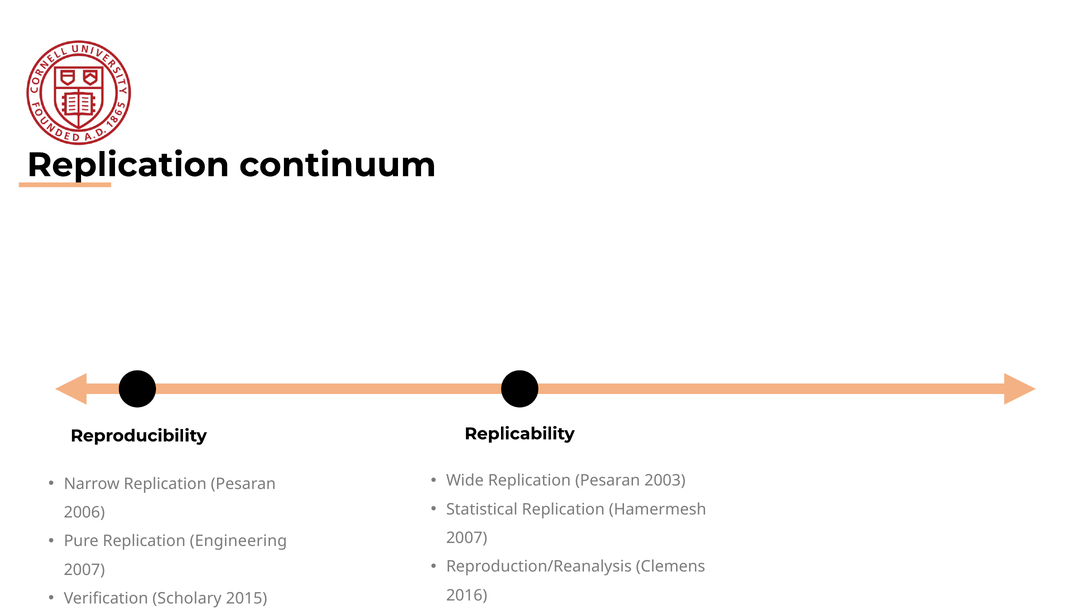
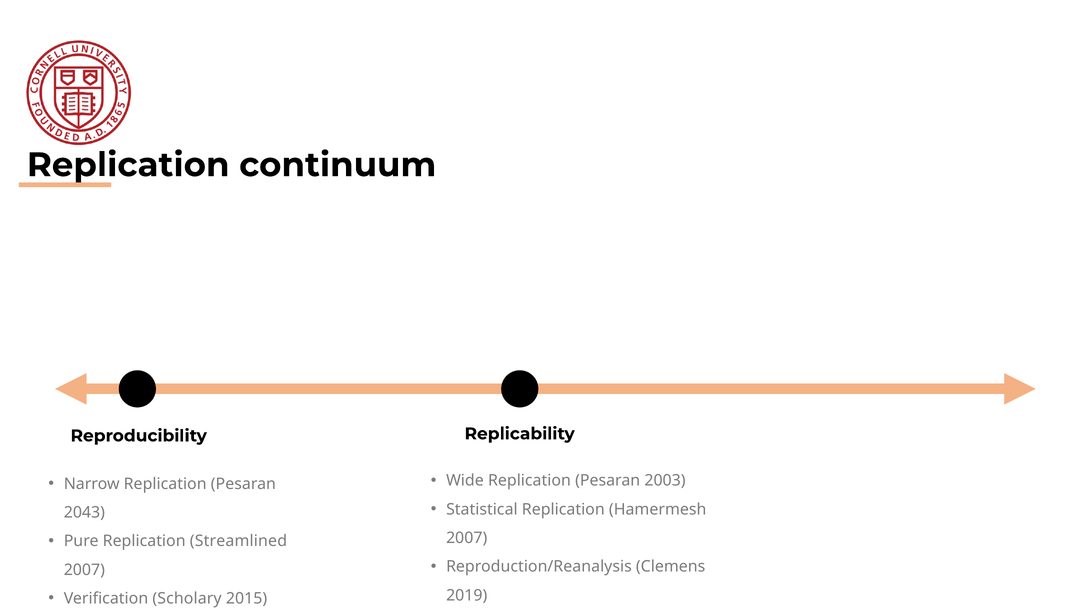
2006: 2006 -> 2043
Engineering: Engineering -> Streamlined
2016: 2016 -> 2019
